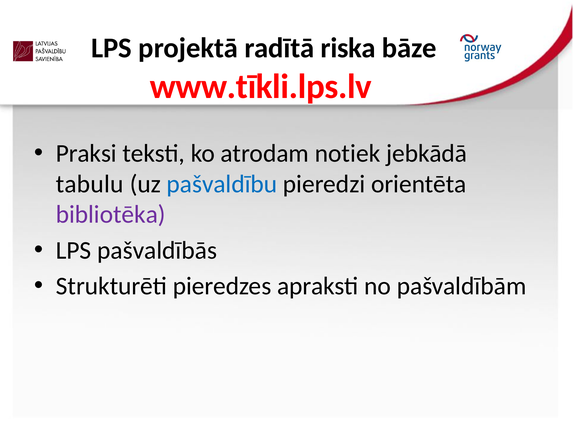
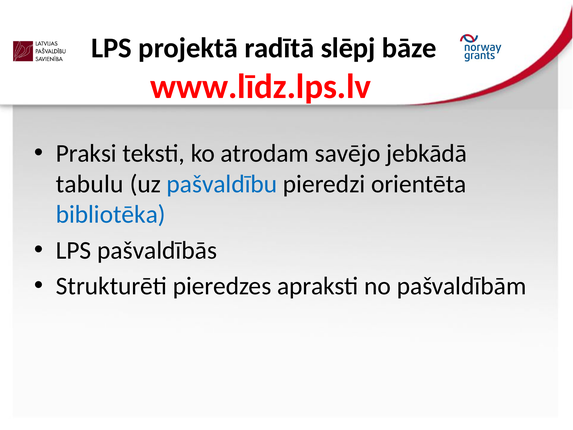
riska: riska -> slēpj
www.tīkli.lps.lv: www.tīkli.lps.lv -> www.līdz.lps.lv
notiek: notiek -> savējo
bibliotēka colour: purple -> blue
